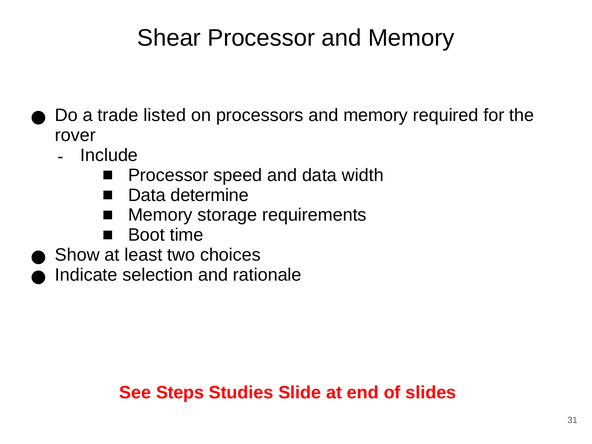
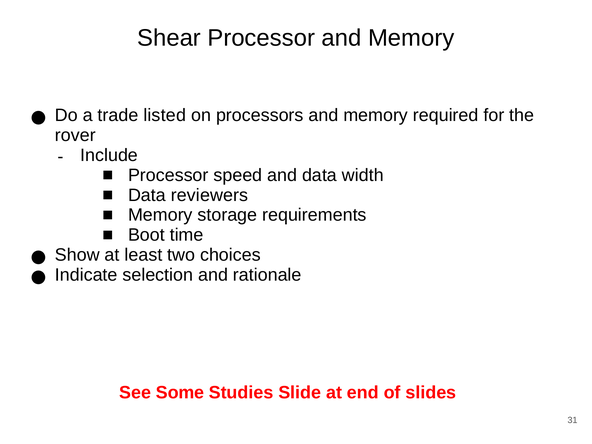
determine: determine -> reviewers
Steps: Steps -> Some
